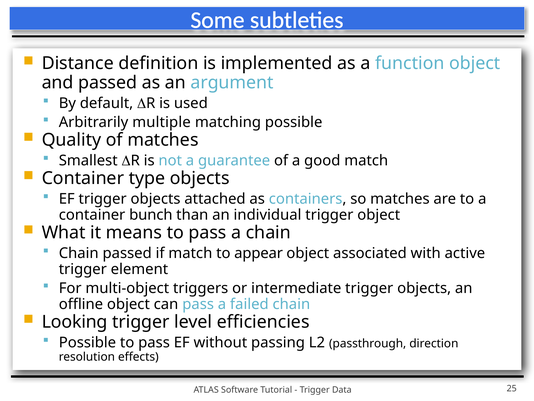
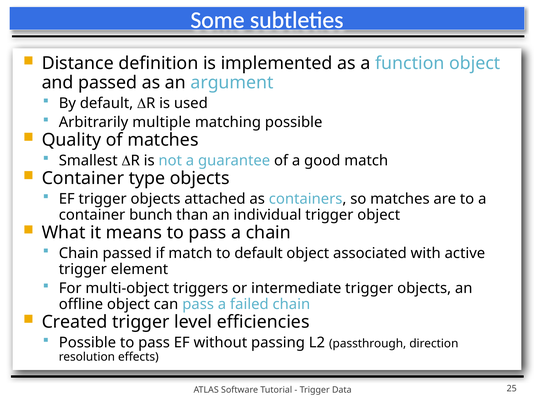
to appear: appear -> default
Looking: Looking -> Created
